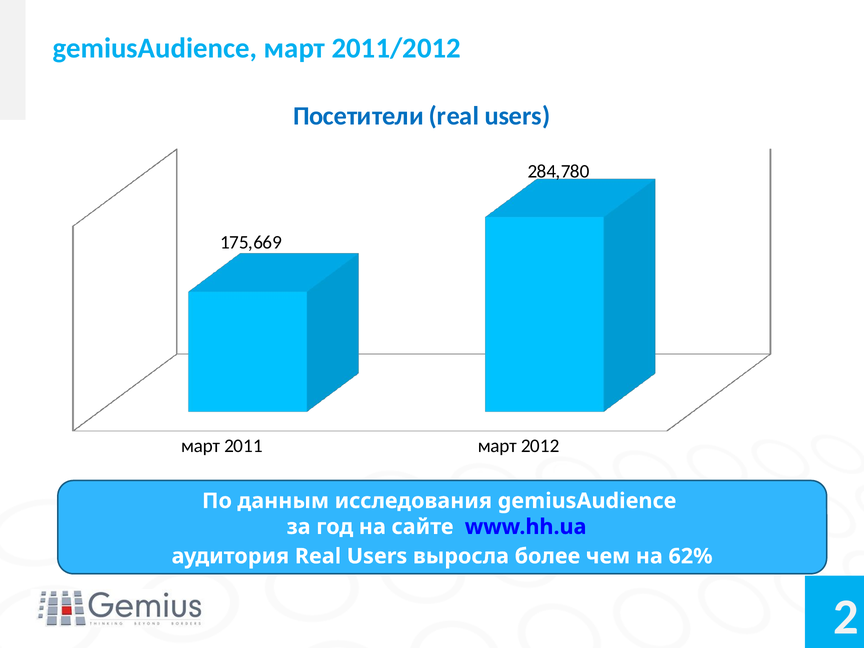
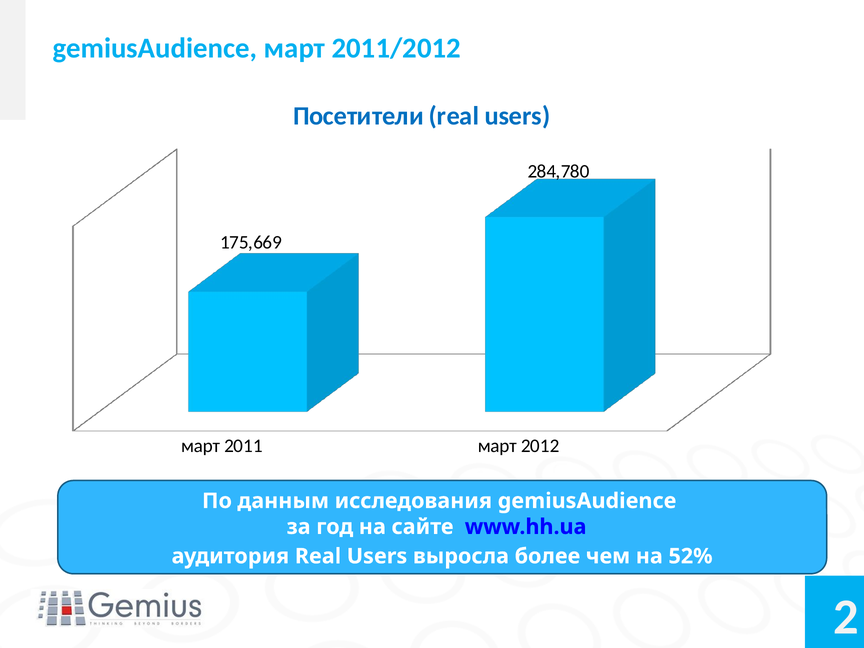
62%: 62% -> 52%
